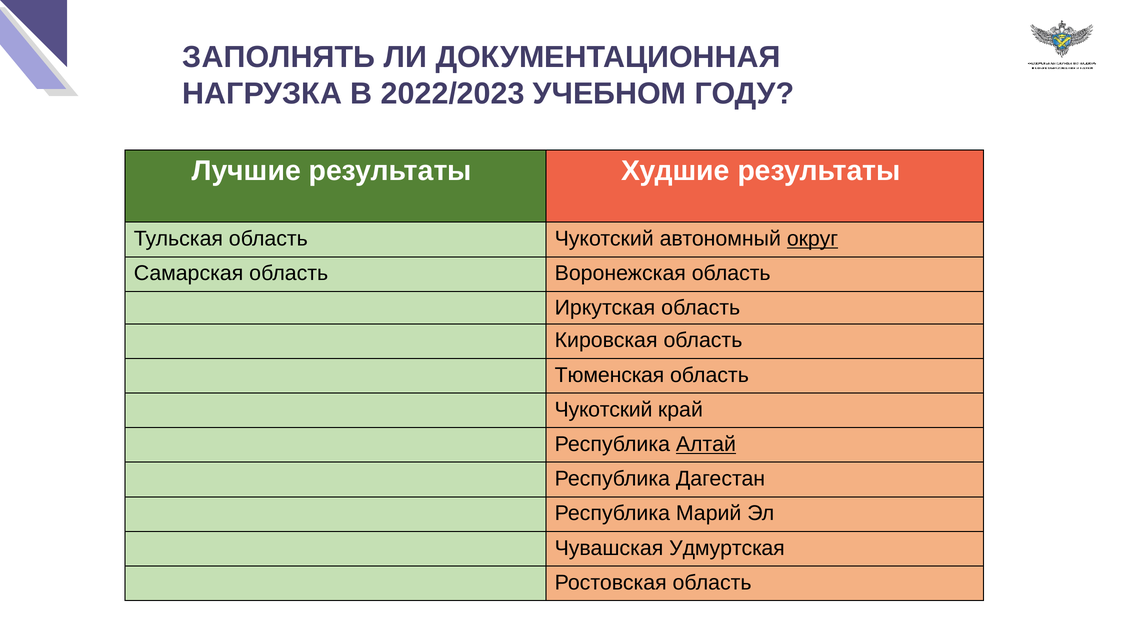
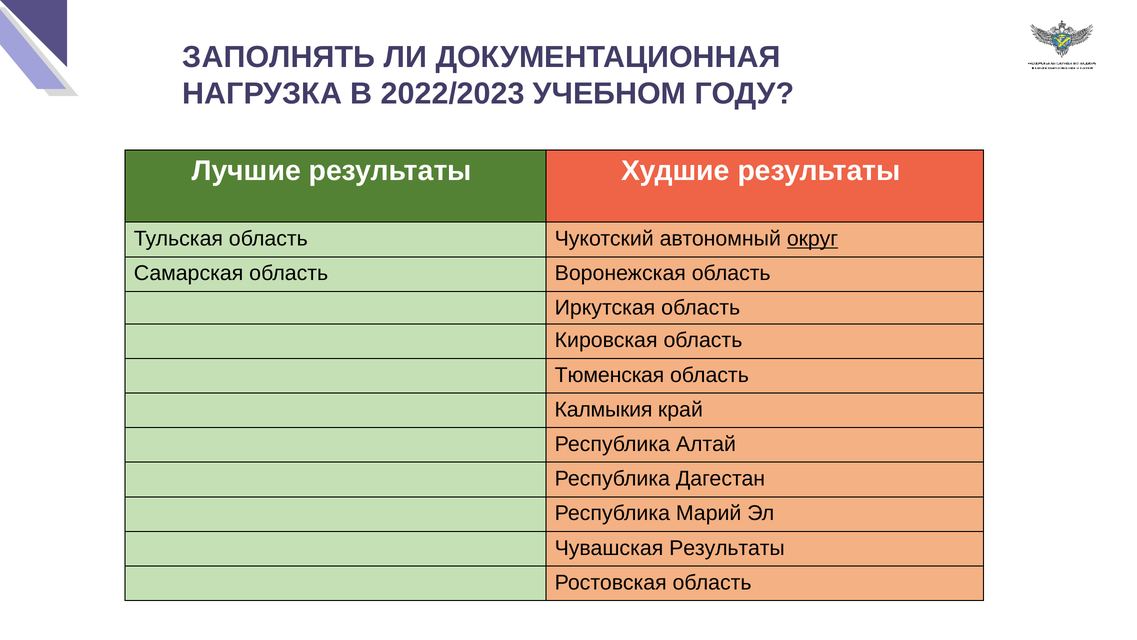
Чукотский at (604, 409): Чукотский -> Калмыкия
Алтай underline: present -> none
Чувашская Удмуртская: Удмуртская -> Результаты
